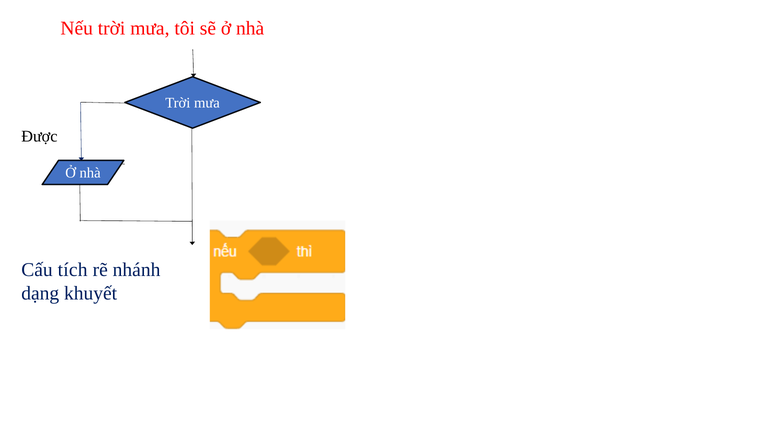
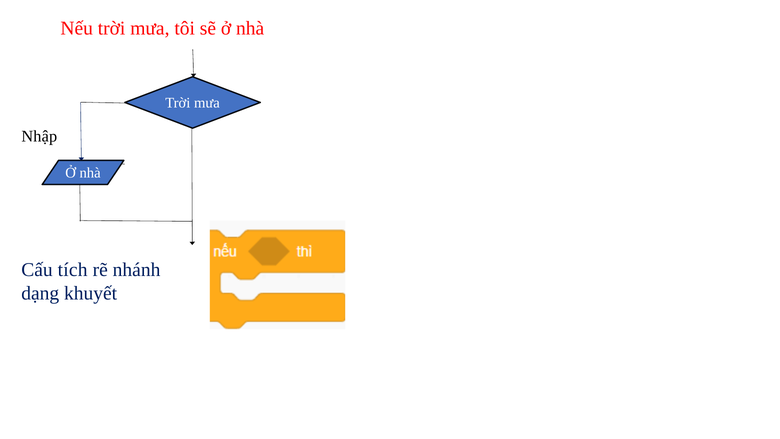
Được: Được -> Nhập
